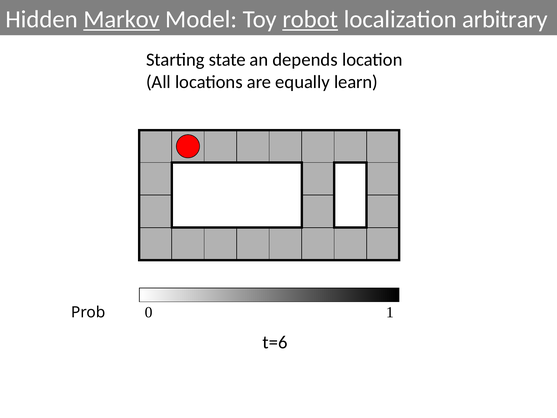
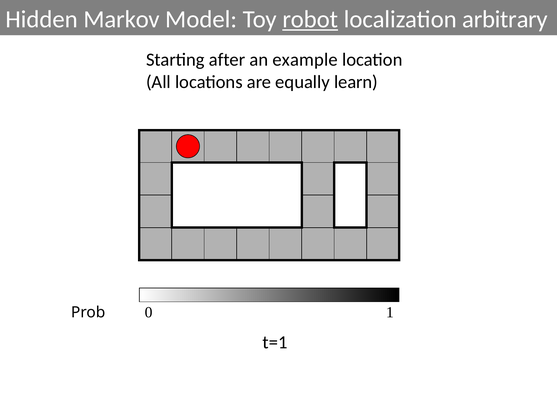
Markov underline: present -> none
state: state -> after
depends: depends -> example
t=6: t=6 -> t=1
